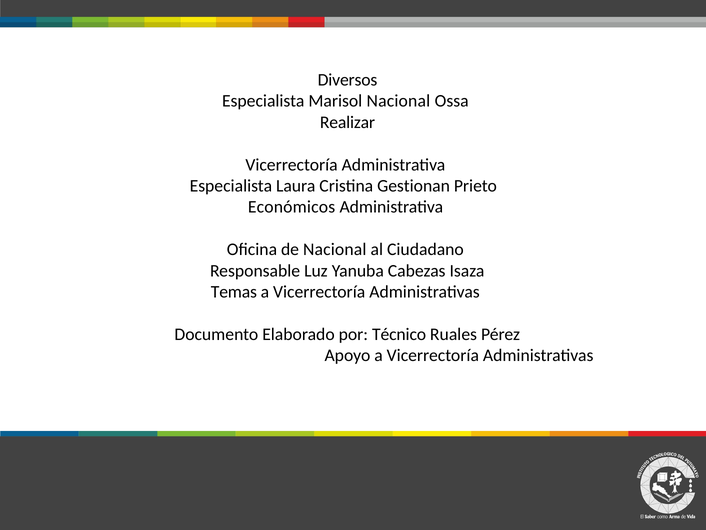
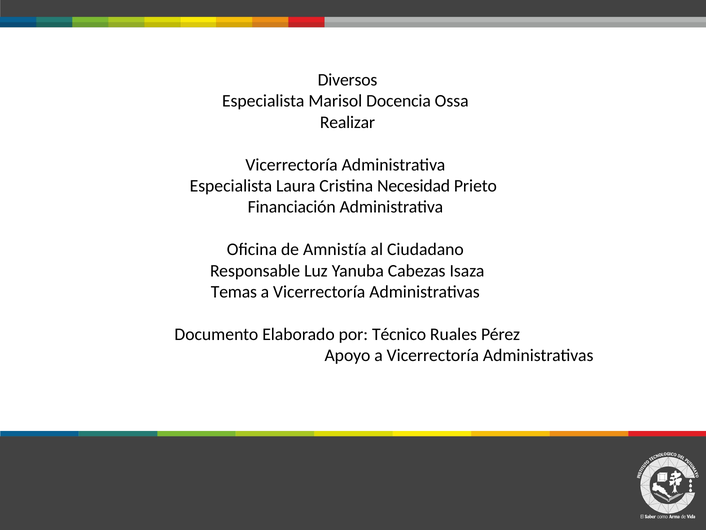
Marisol Nacional: Nacional -> Docencia
Gestionan: Gestionan -> Necesidad
Económicos: Económicos -> Financiación
de Nacional: Nacional -> Amnistía
